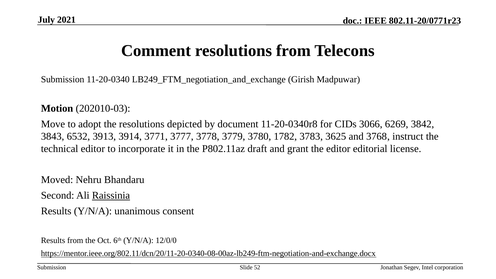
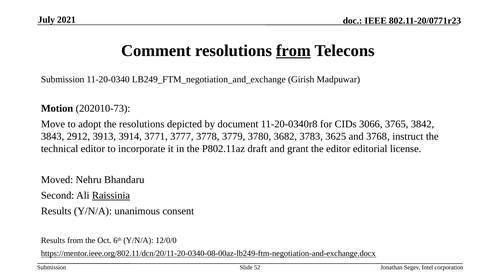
from at (293, 51) underline: none -> present
202010-03: 202010-03 -> 202010-73
6269: 6269 -> 3765
6532: 6532 -> 2912
1782: 1782 -> 3682
